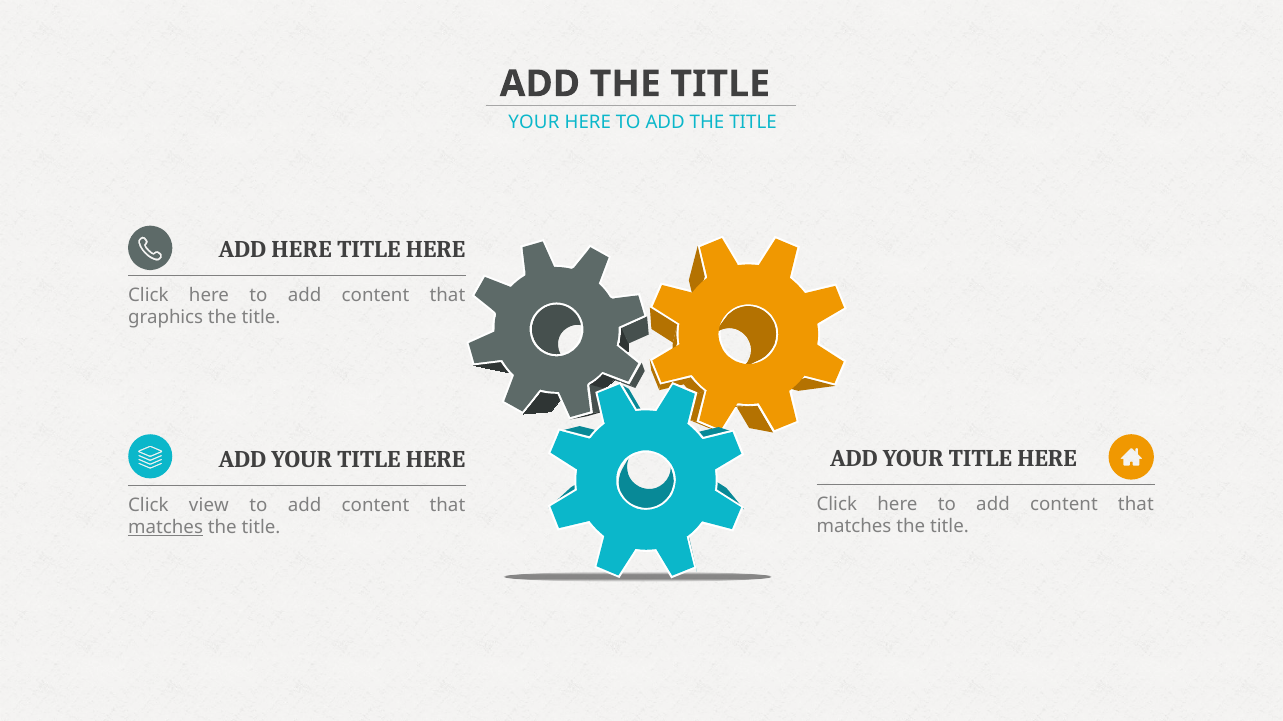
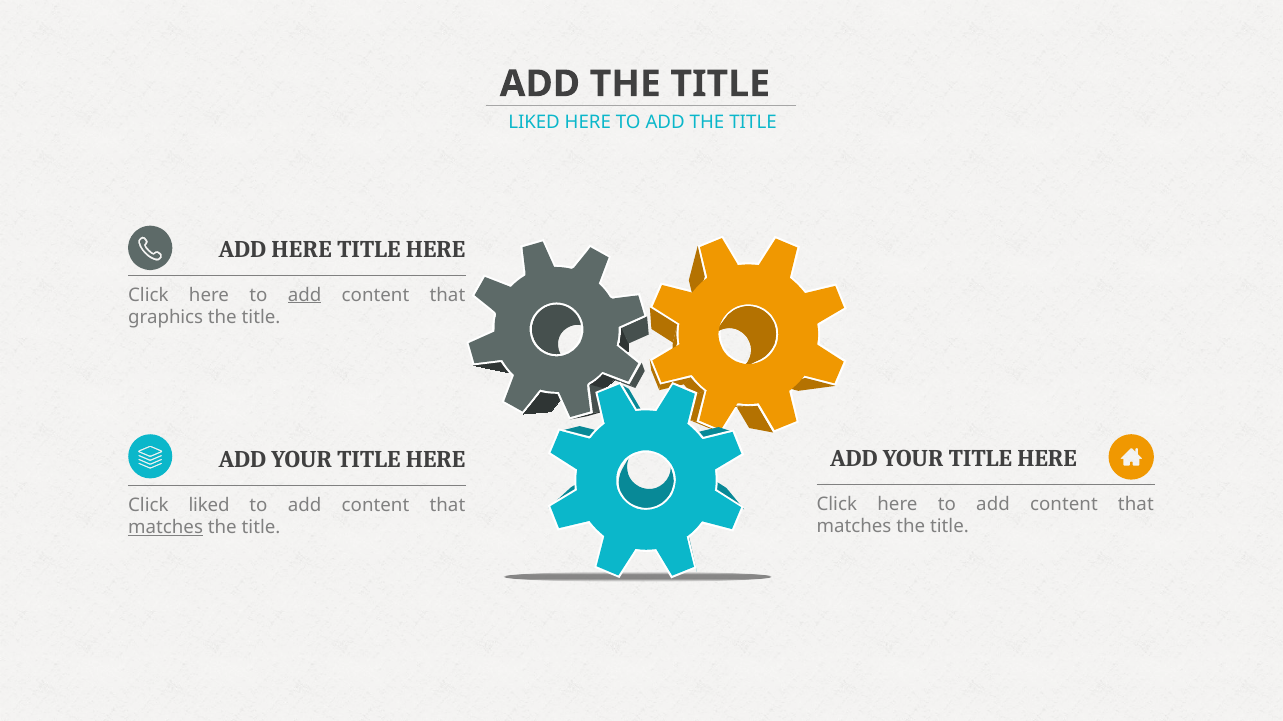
YOUR at (534, 122): YOUR -> LIKED
add at (305, 295) underline: none -> present
Click view: view -> liked
